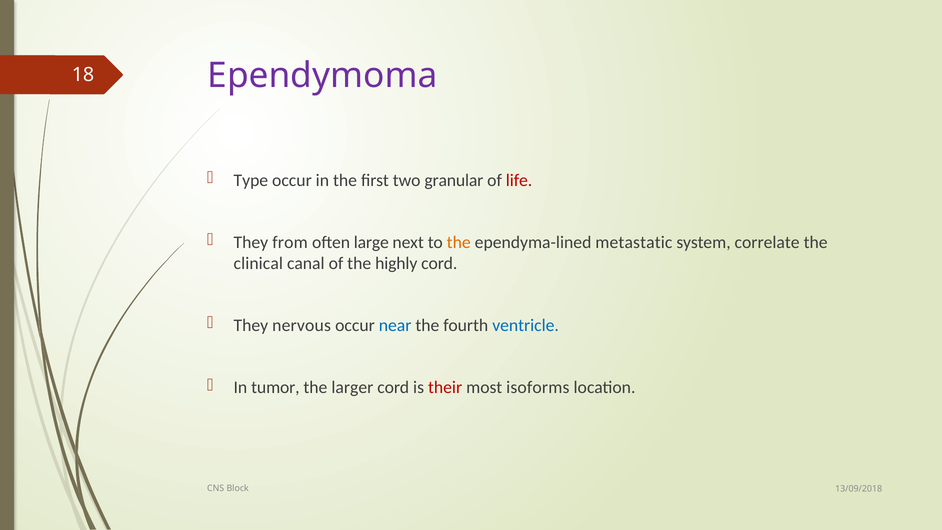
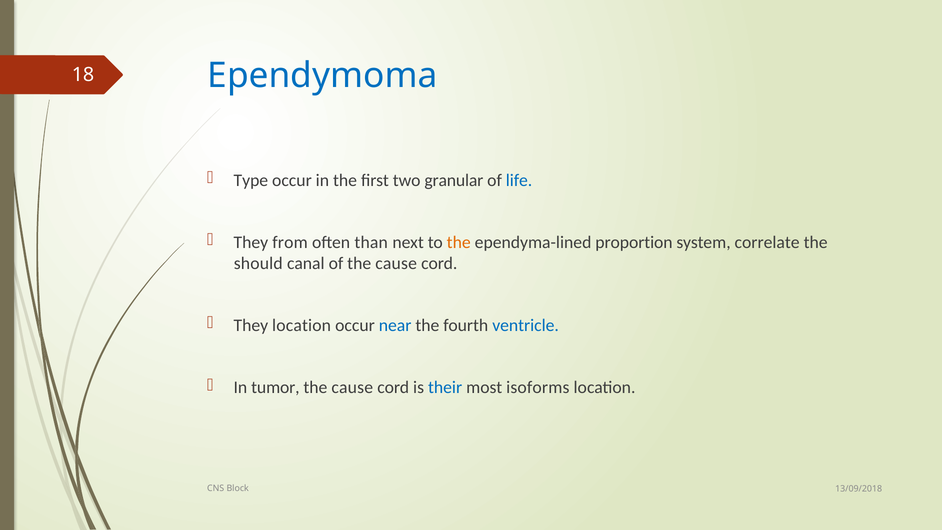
Ependymoma colour: purple -> blue
life colour: red -> blue
large: large -> than
metastatic: metastatic -> proportion
clinical: clinical -> should
of the highly: highly -> cause
They nervous: nervous -> location
larger at (352, 387): larger -> cause
their colour: red -> blue
